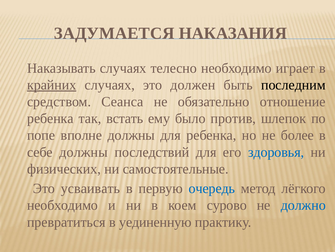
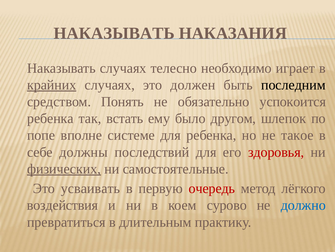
ЗАДУМАЕТСЯ at (114, 33): ЗАДУМАЕТСЯ -> НАКАЗЫВАТЬ
Сеанса: Сеанса -> Понять
отношение: отношение -> успокоится
против: против -> другом
вполне должны: должны -> системе
более: более -> такое
здоровья colour: blue -> red
физических underline: none -> present
очередь colour: blue -> red
необходимо at (63, 205): необходимо -> воздействия
уединенную: уединенную -> длительным
